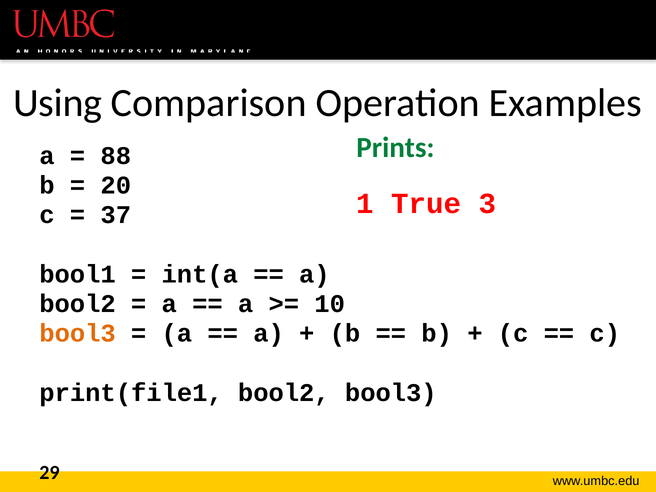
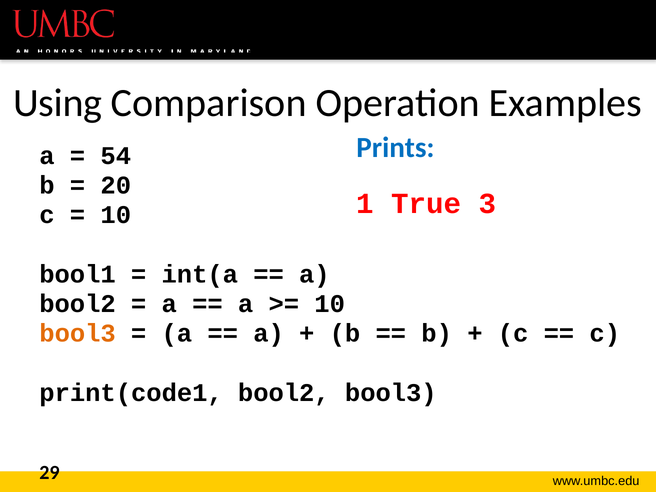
Prints colour: green -> blue
88: 88 -> 54
37 at (116, 215): 37 -> 10
print(file1: print(file1 -> print(code1
